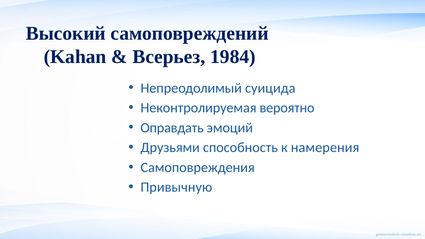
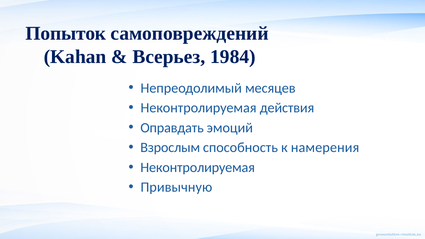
Высокий: Высокий -> Попыток
суицида: суицида -> месяцев
вероятно: вероятно -> действия
Друзьями: Друзьями -> Взрослым
Самоповреждения at (198, 167): Самоповреждения -> Неконтролируемая
